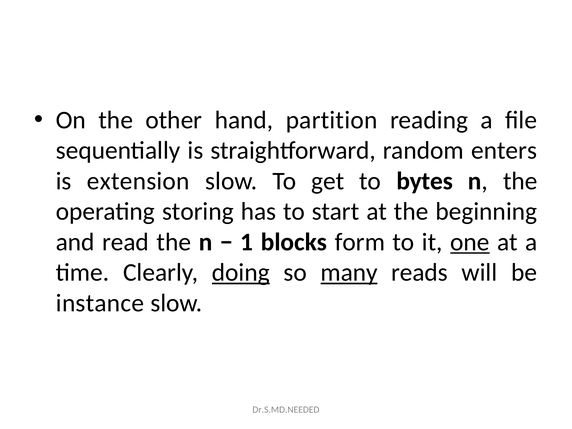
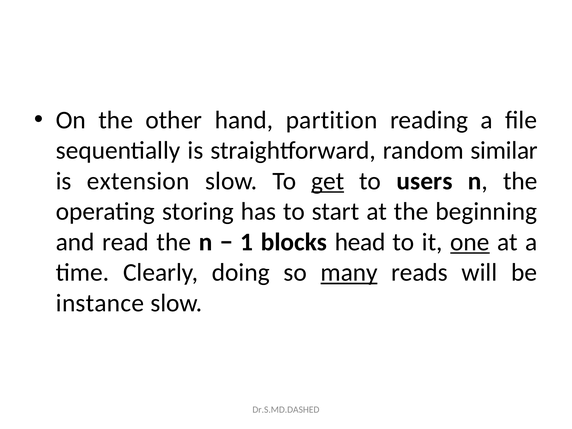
enters: enters -> similar
get underline: none -> present
bytes: bytes -> users
form: form -> head
doing underline: present -> none
Dr.S.MD.NEEDED: Dr.S.MD.NEEDED -> Dr.S.MD.DASHED
